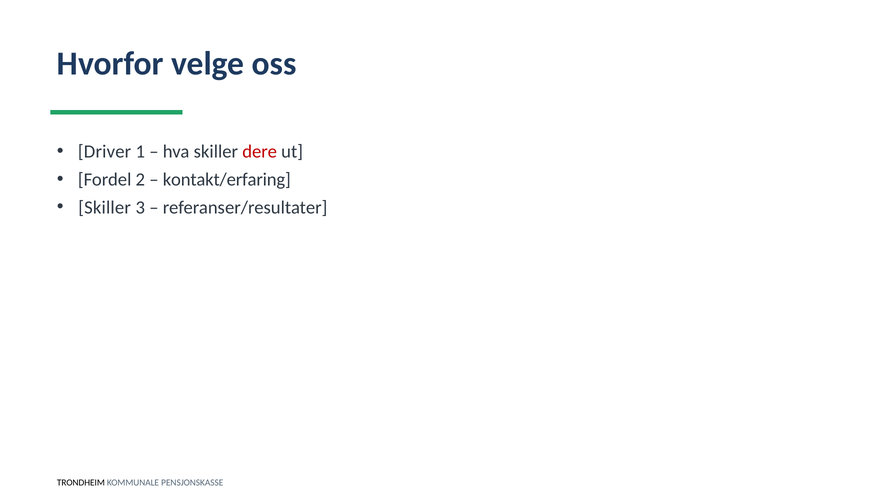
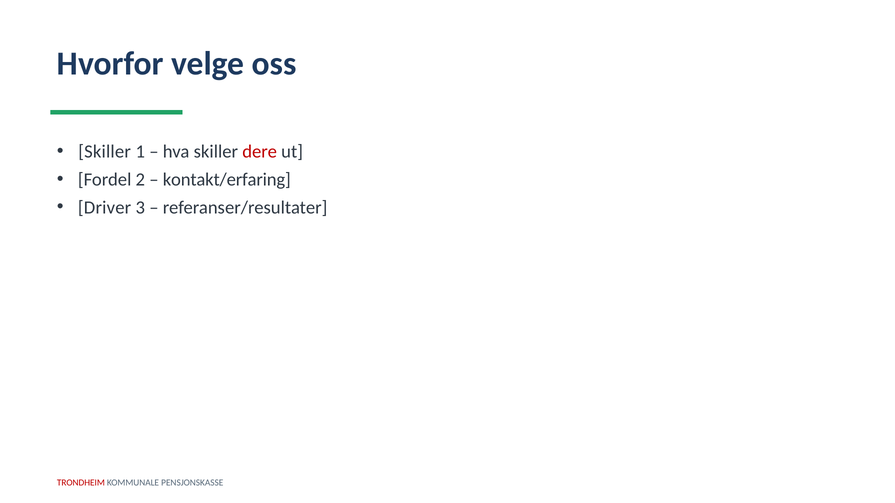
Driver at (105, 152): Driver -> Skiller
Skiller at (105, 208): Skiller -> Driver
TRONDHEIM colour: black -> red
